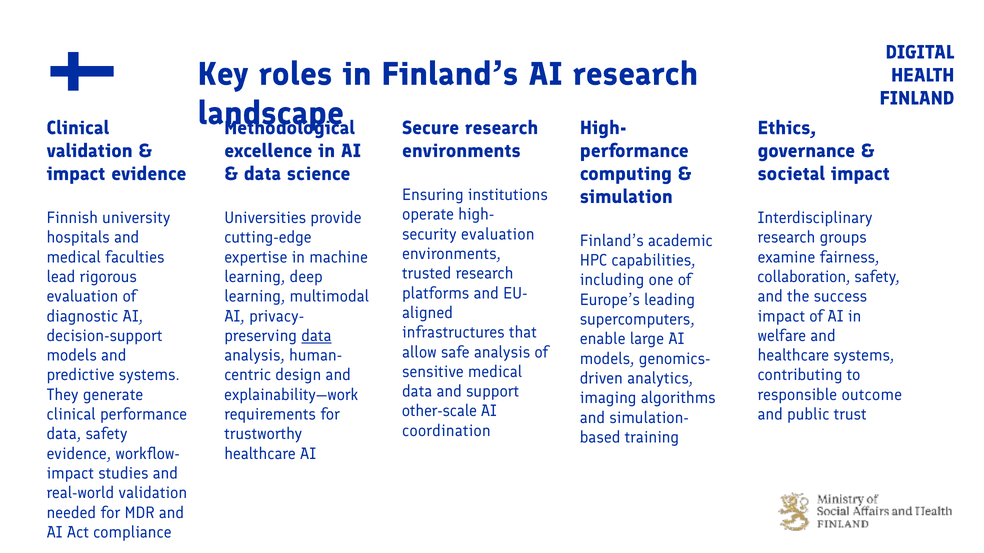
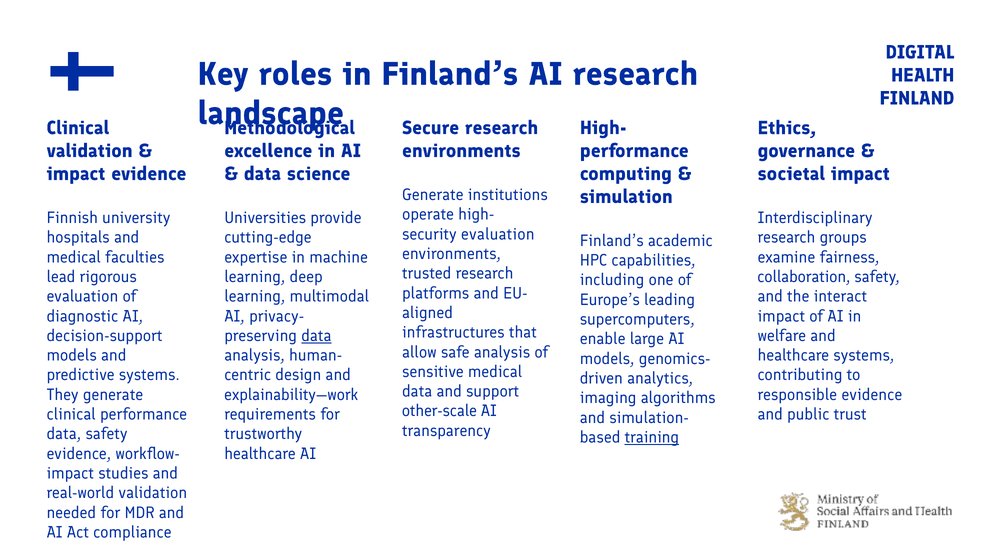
Ensuring at (433, 195): Ensuring -> Generate
success: success -> interact
responsible outcome: outcome -> evidence
coordination: coordination -> transparency
training underline: none -> present
